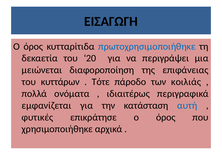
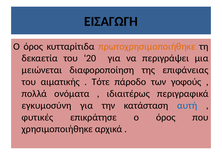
πρωτοχρησιμοποιήθηκε colour: blue -> orange
κυττάρων: κυττάρων -> αιματικής
κοιλιάς: κοιλιάς -> γοφούς
εμφανίζεται: εμφανίζεται -> εγκυμοσύνη
